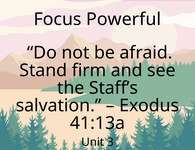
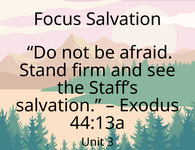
Focus Powerful: Powerful -> Salvation
41:13a: 41:13a -> 44:13a
